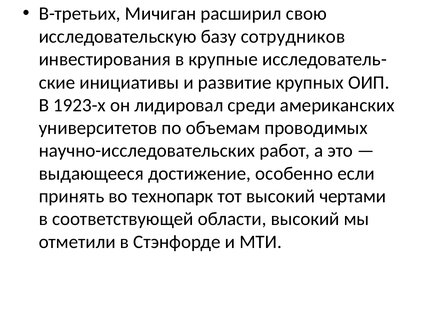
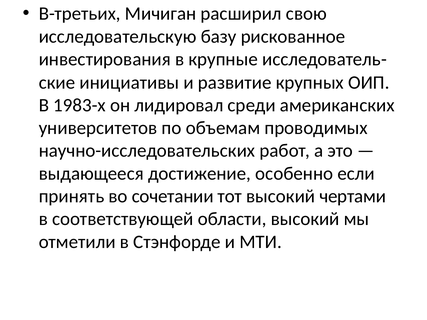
сотрудников: сотрудников -> рискованное
1923-х: 1923-х -> 1983-х
технопарк: технопарк -> сочетании
